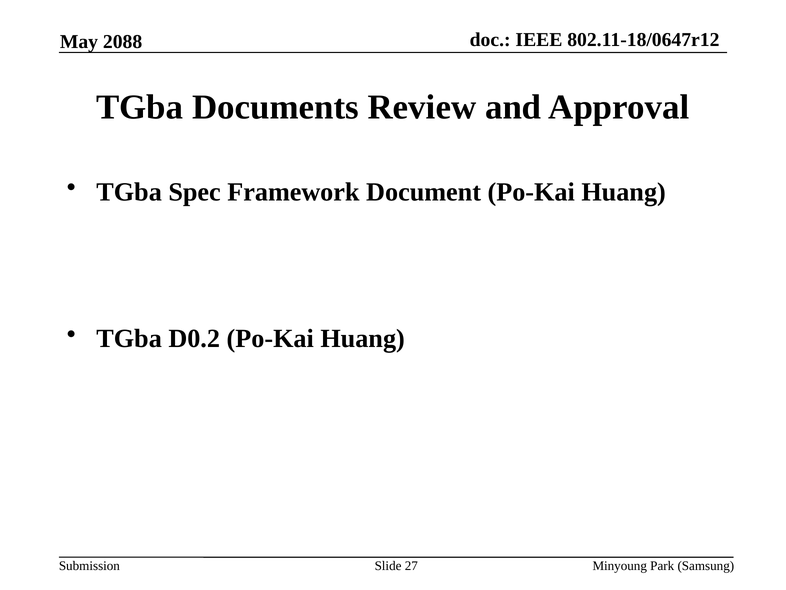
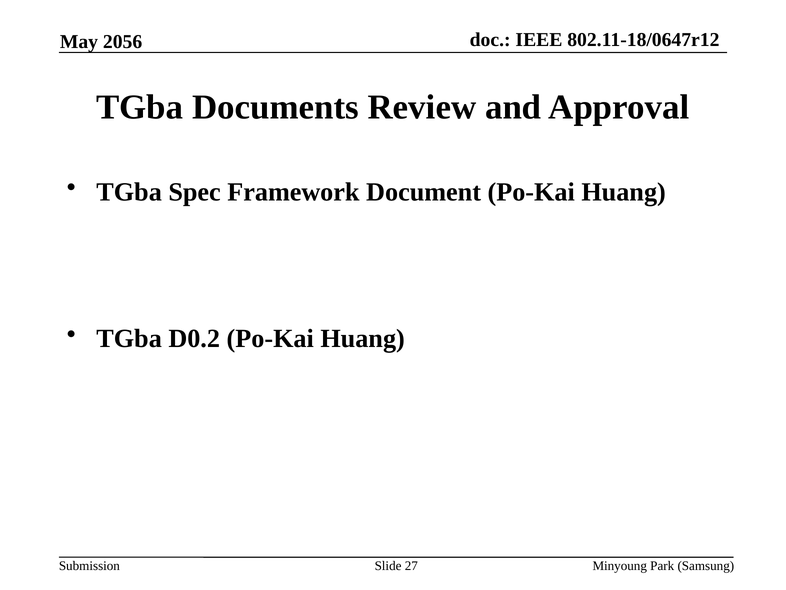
2088: 2088 -> 2056
